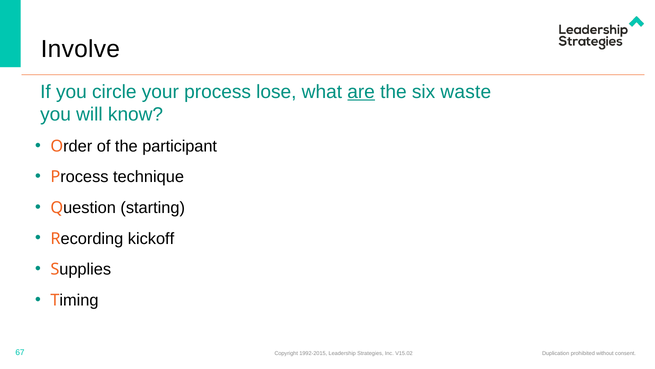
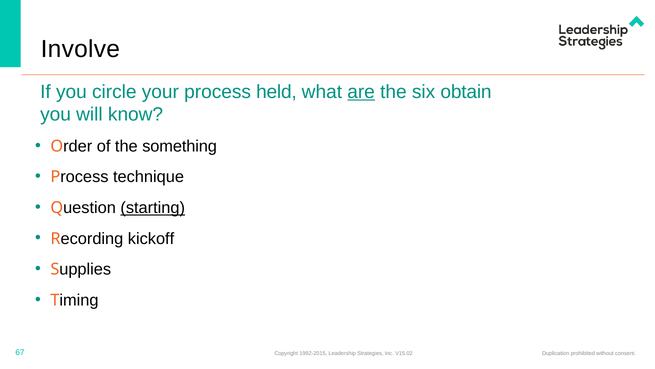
lose: lose -> held
waste: waste -> obtain
participant: participant -> something
starting underline: none -> present
